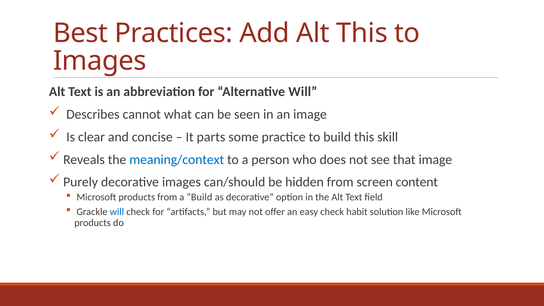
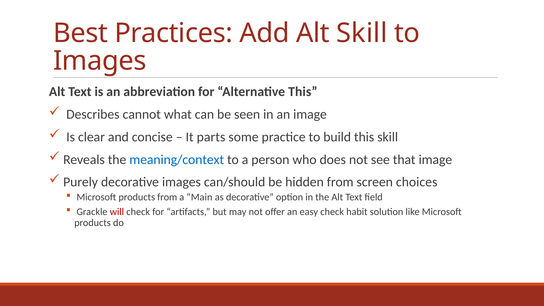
Alt This: This -> Skill
Alternative Will: Will -> This
content: content -> choices
a Build: Build -> Main
will at (117, 212) colour: blue -> red
